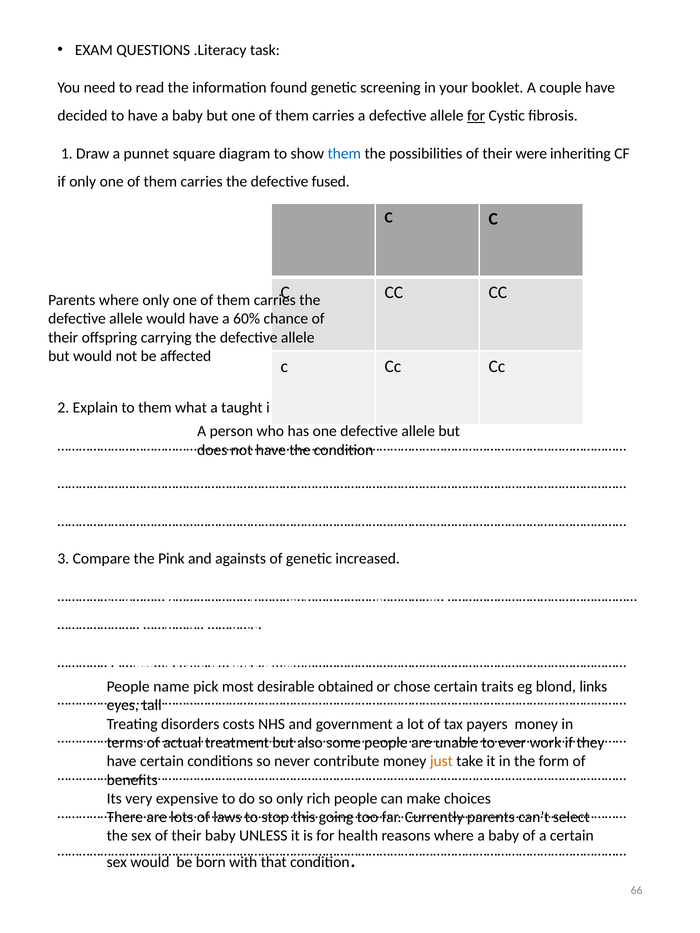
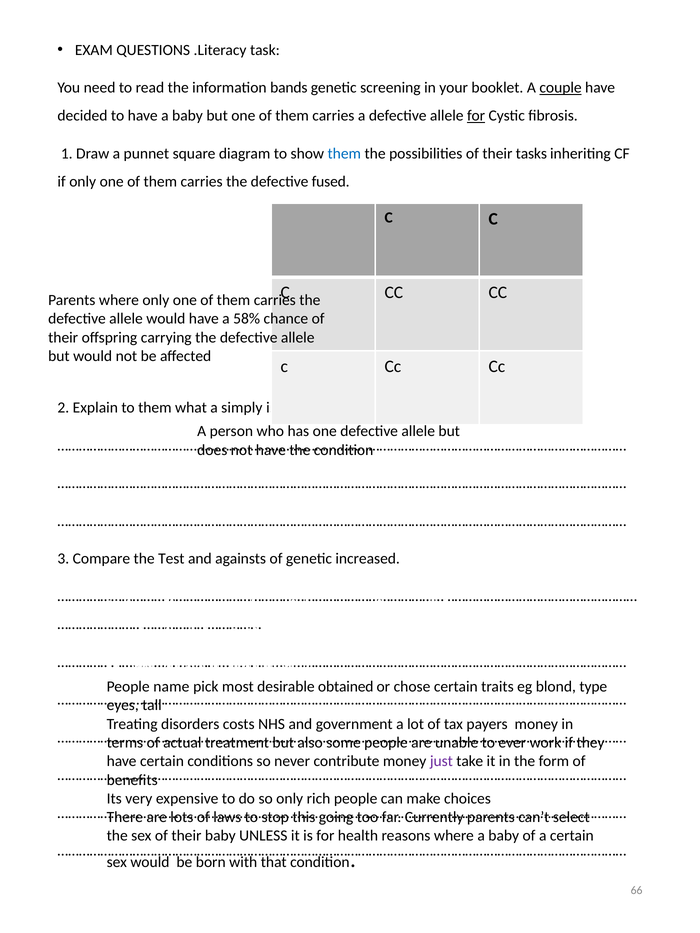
found: found -> bands
couple underline: none -> present
were: were -> tasks
60%: 60% -> 58%
taught: taught -> simply
Pink: Pink -> Test
links: links -> type
just colour: orange -> purple
